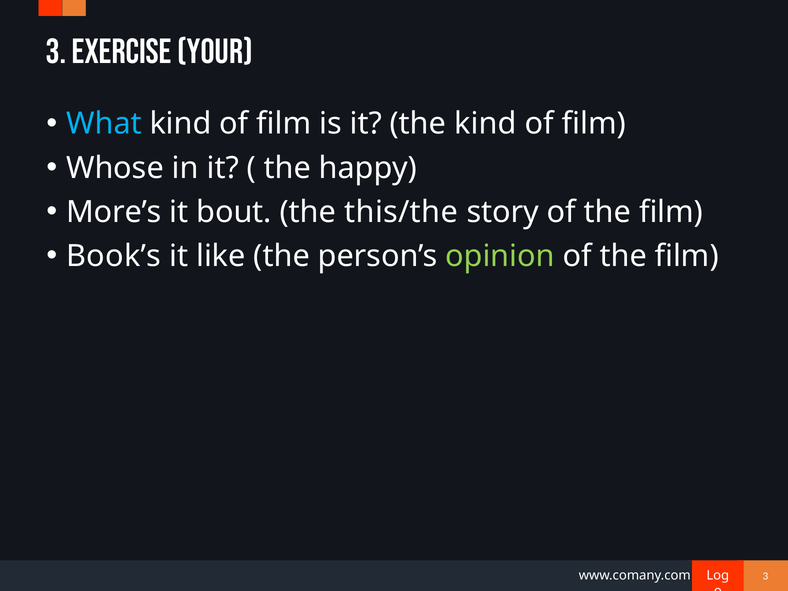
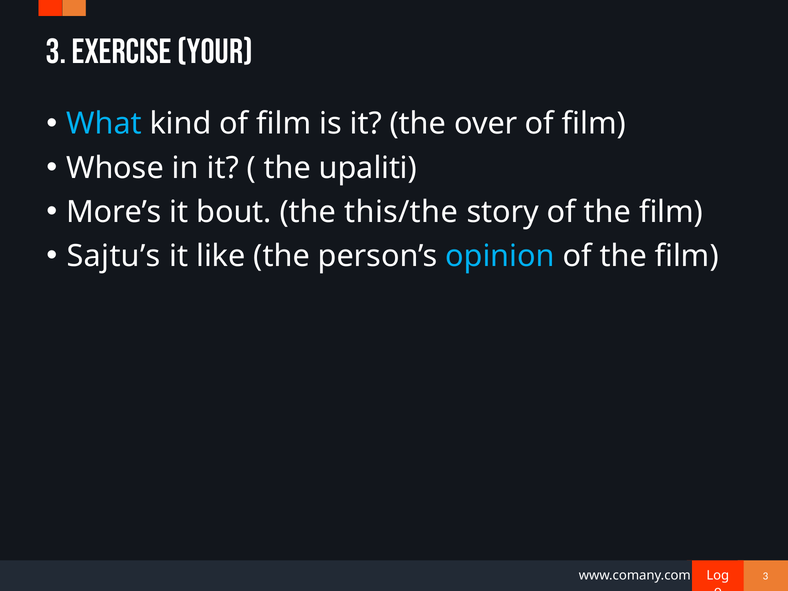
the kind: kind -> over
happy: happy -> upaliti
Book’s: Book’s -> Sajtu’s
opinion colour: light green -> light blue
